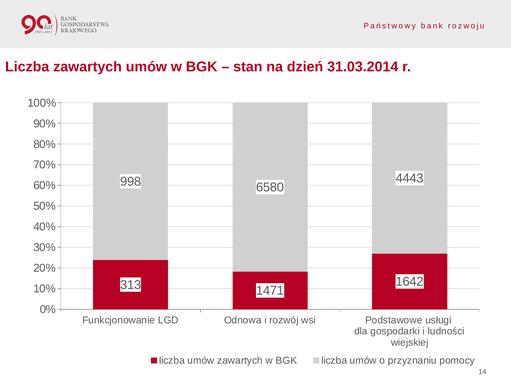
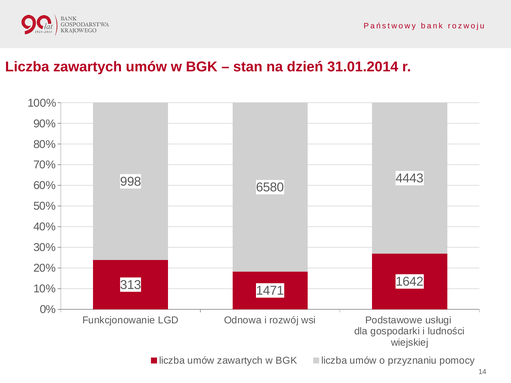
31.03.2014: 31.03.2014 -> 31.01.2014
